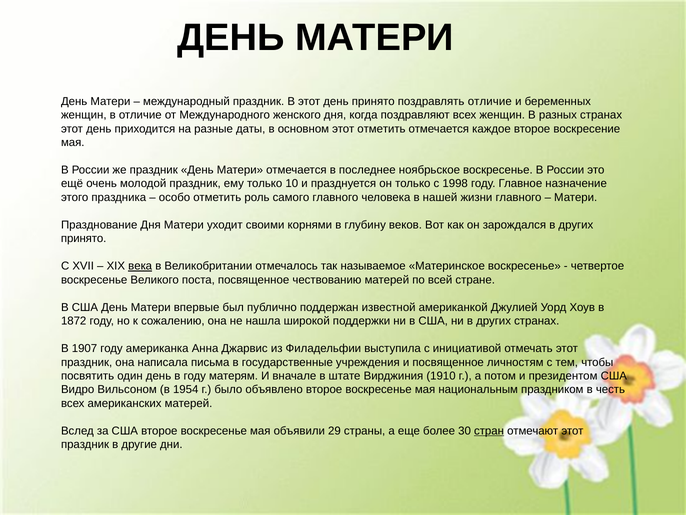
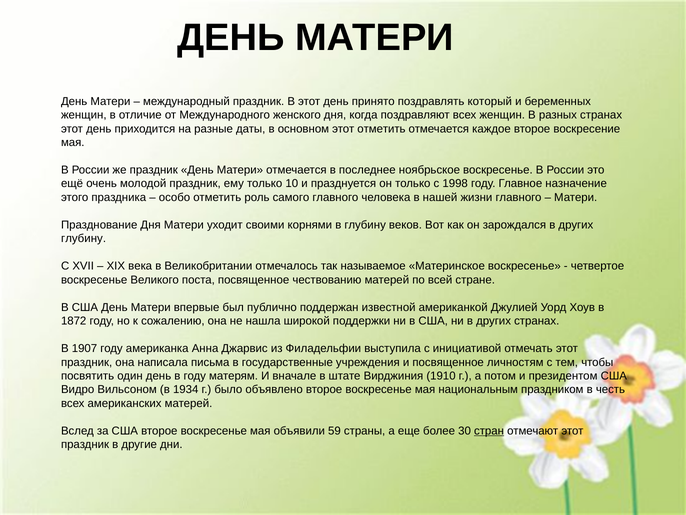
поздравлять отличие: отличие -> который
принято at (84, 238): принято -> глубину
века underline: present -> none
1954: 1954 -> 1934
29: 29 -> 59
